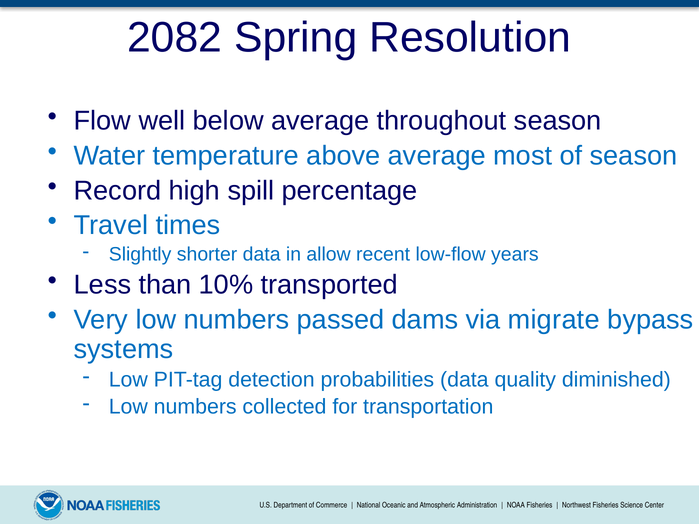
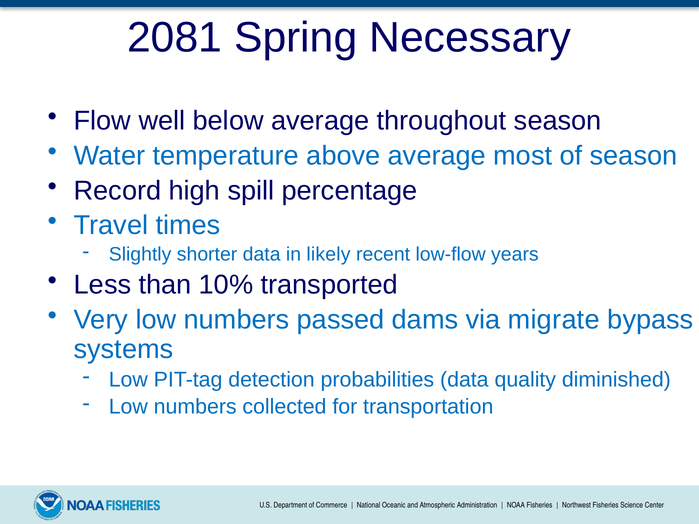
2082: 2082 -> 2081
Resolution: Resolution -> Necessary
allow: allow -> likely
